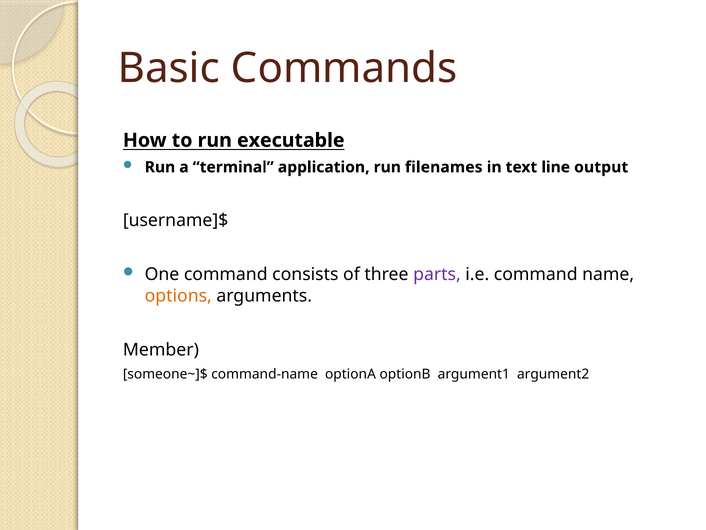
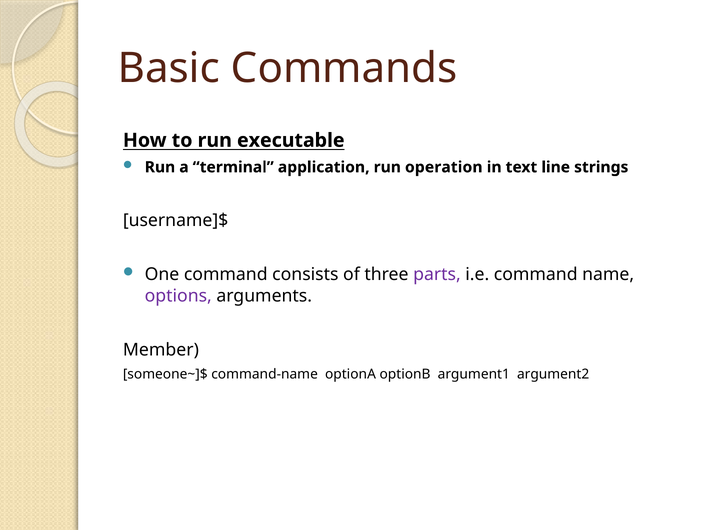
filenames: filenames -> operation
output: output -> strings
options colour: orange -> purple
